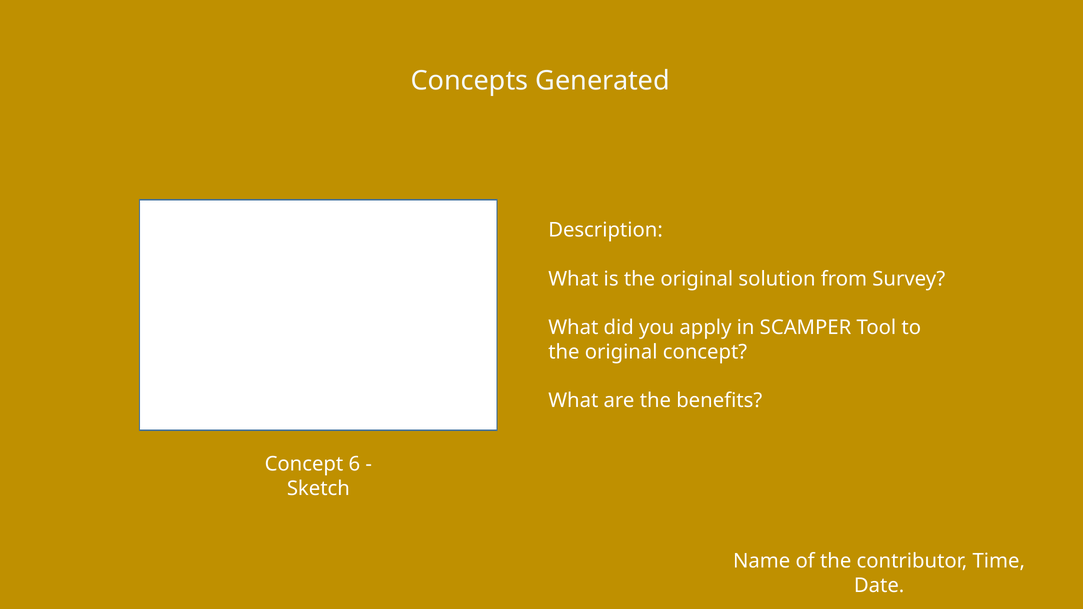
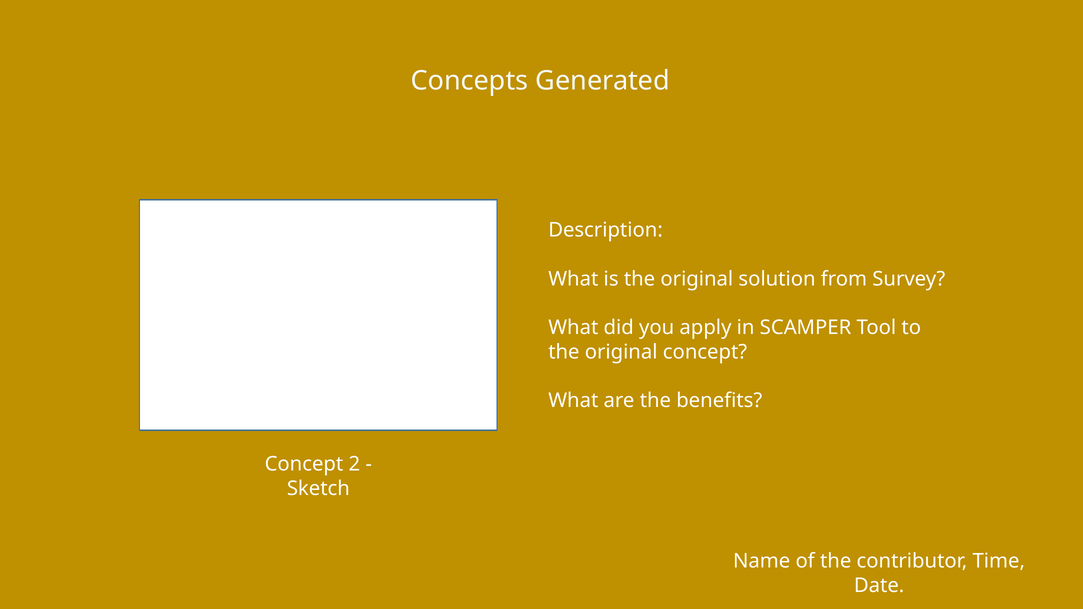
6: 6 -> 2
